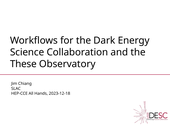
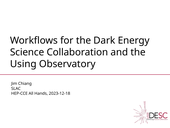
These: These -> Using
